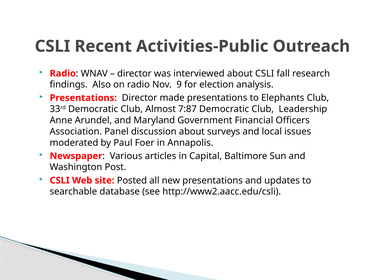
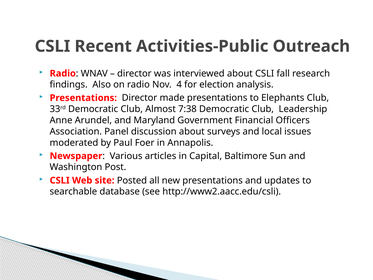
9: 9 -> 4
7:87: 7:87 -> 7:38
